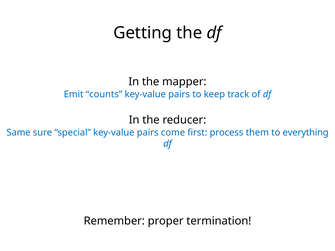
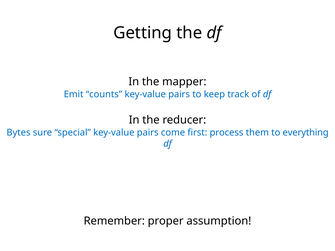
Same: Same -> Bytes
termination: termination -> assumption
